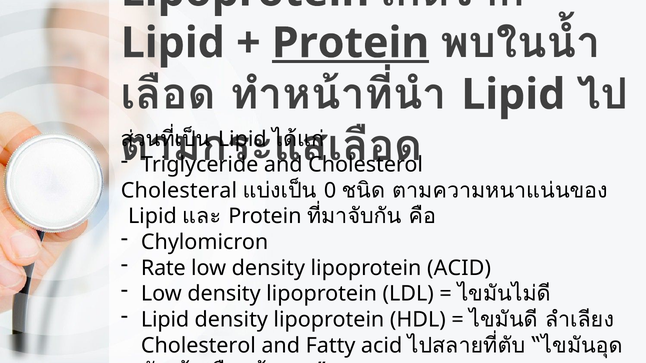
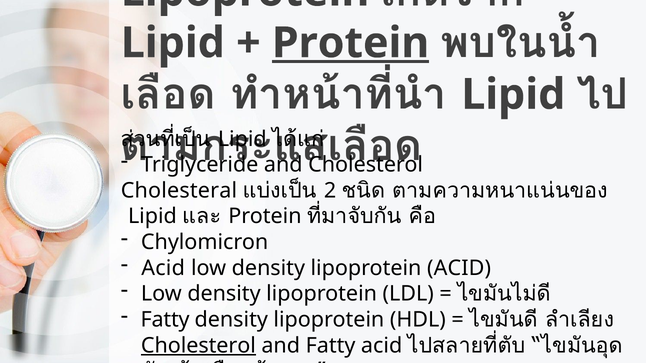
0: 0 -> 2
Rate at (163, 268): Rate -> Acid
Lipid at (165, 320): Lipid -> Fatty
Cholesterol at (198, 346) underline: none -> present
